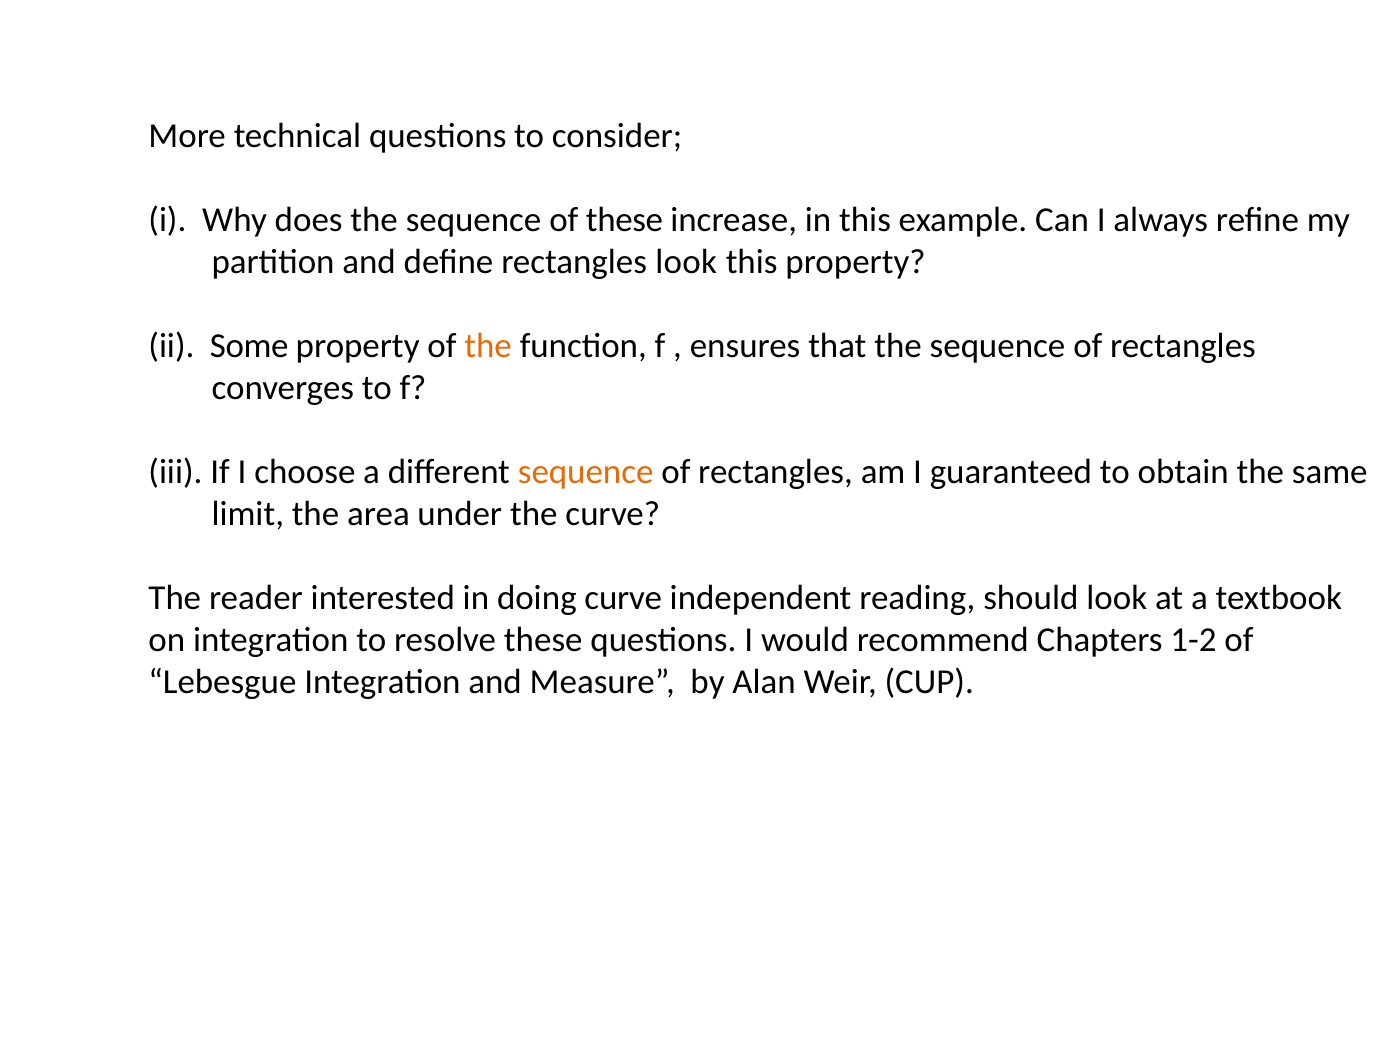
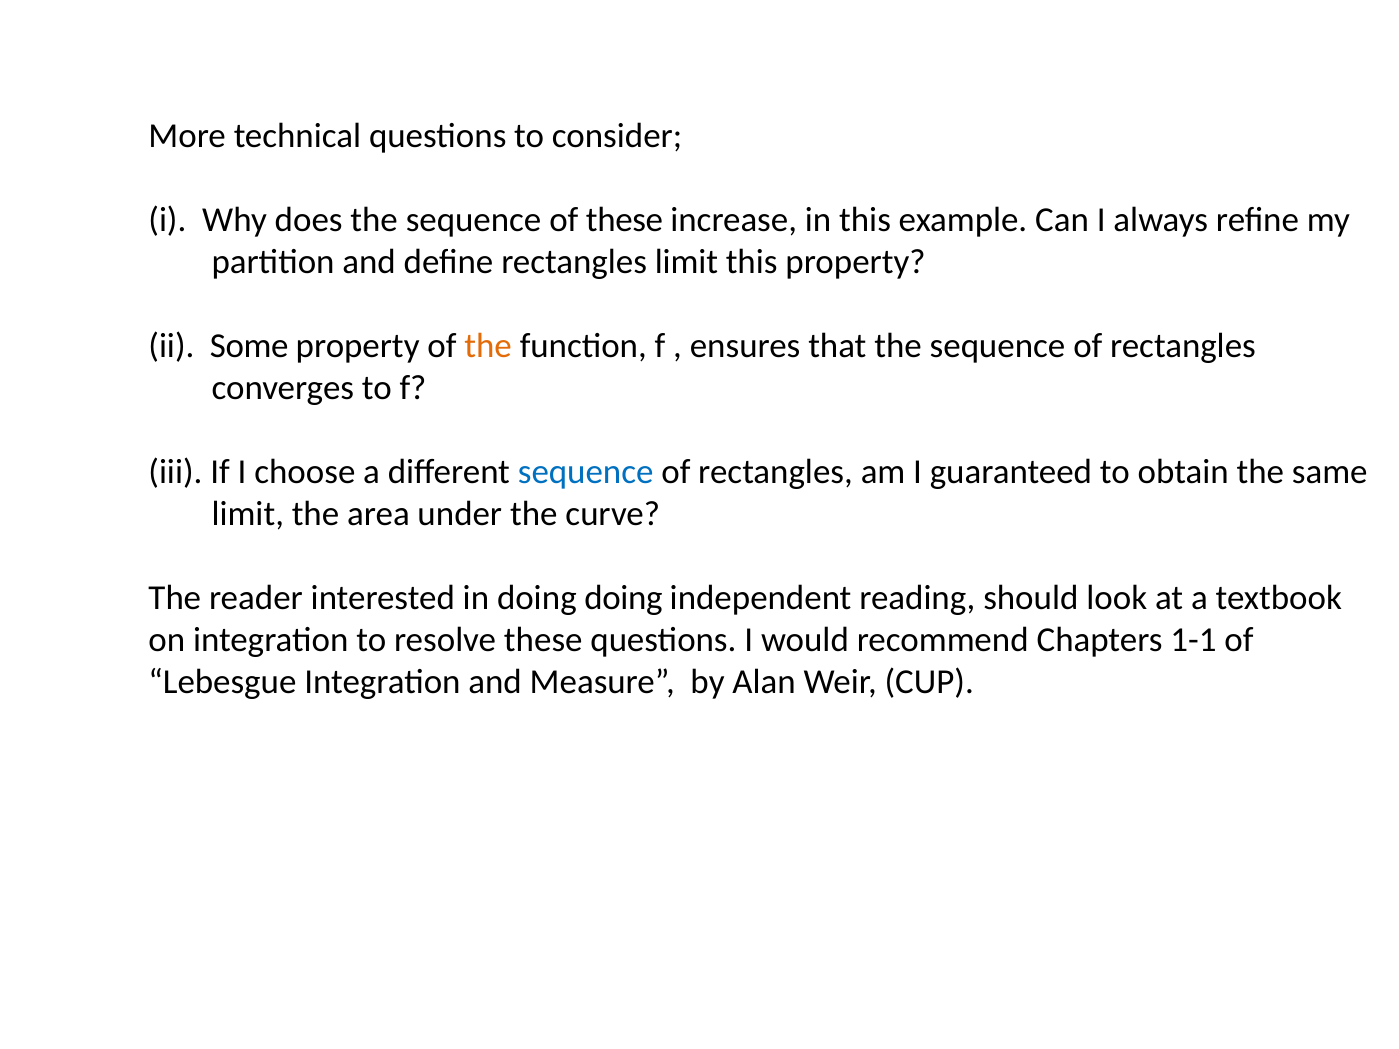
rectangles look: look -> limit
sequence at (586, 472) colour: orange -> blue
doing curve: curve -> doing
1-2: 1-2 -> 1-1
